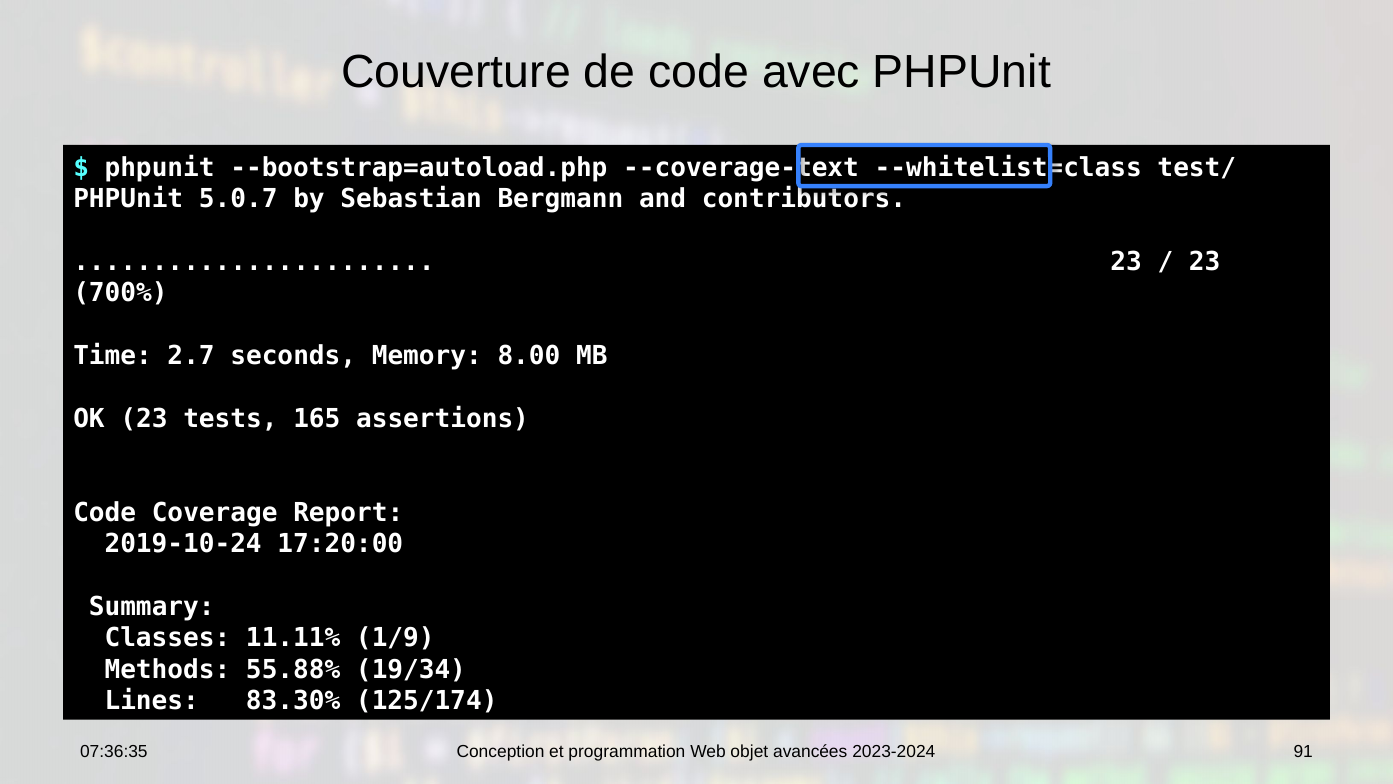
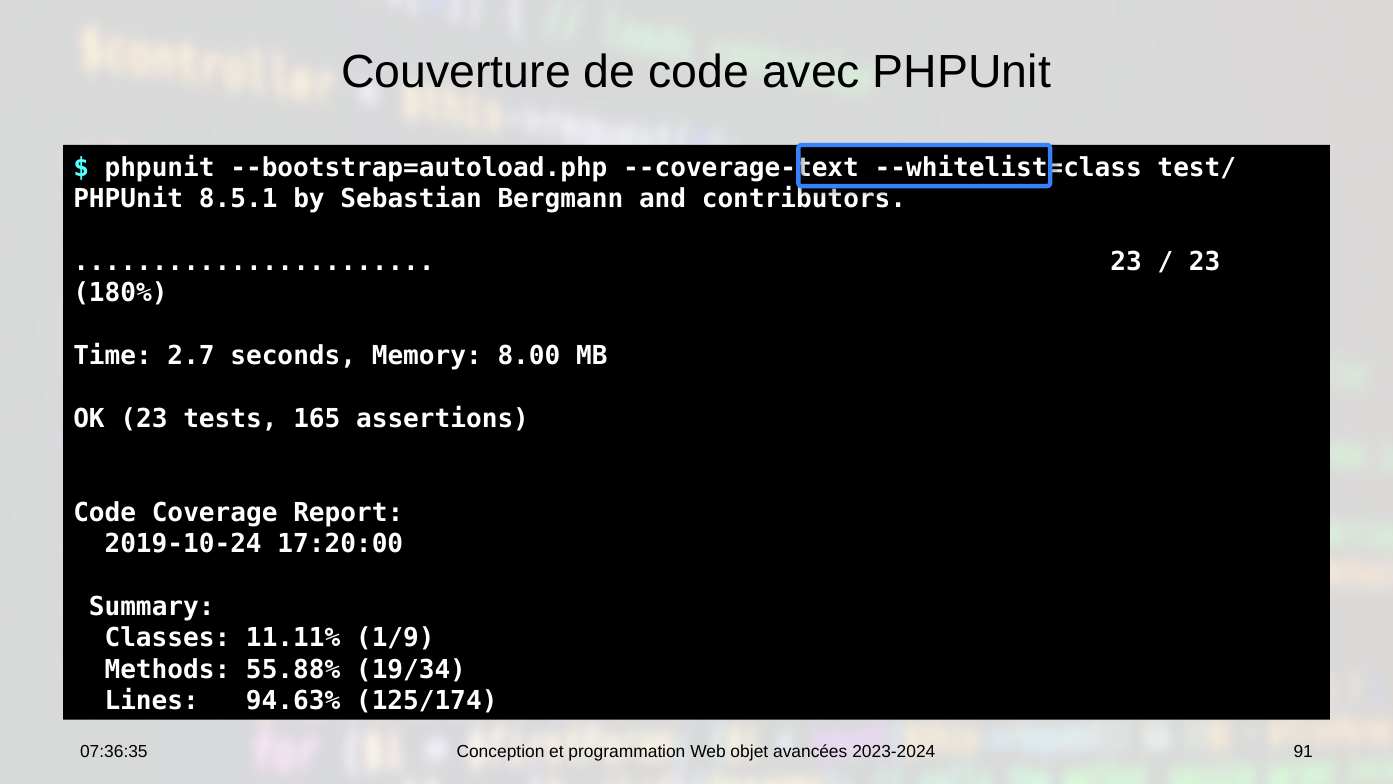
5.0.7: 5.0.7 -> 8.5.1
700%: 700% -> 180%
83.30%: 83.30% -> 94.63%
